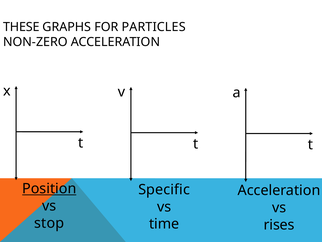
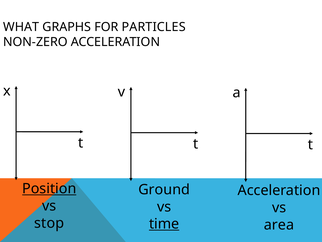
THESE: THESE -> WHAT
Specific: Specific -> Ground
time underline: none -> present
rises: rises -> area
